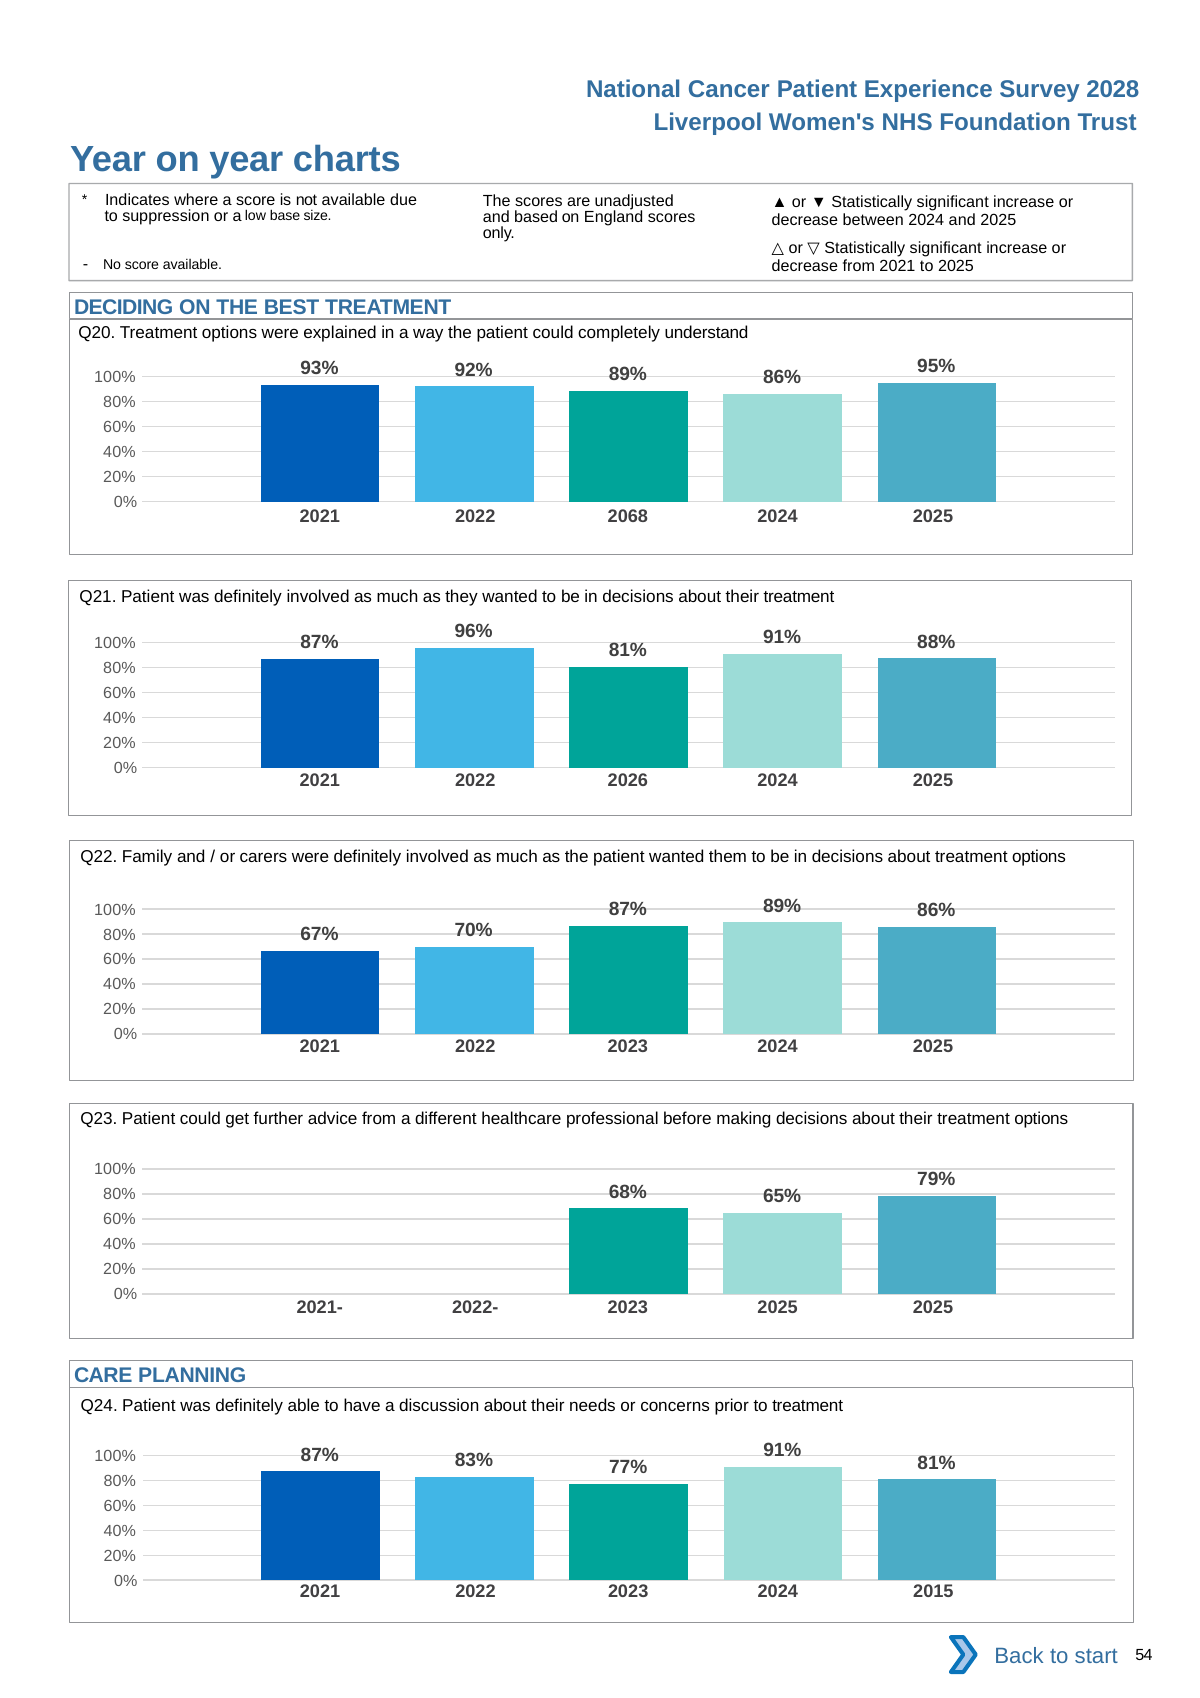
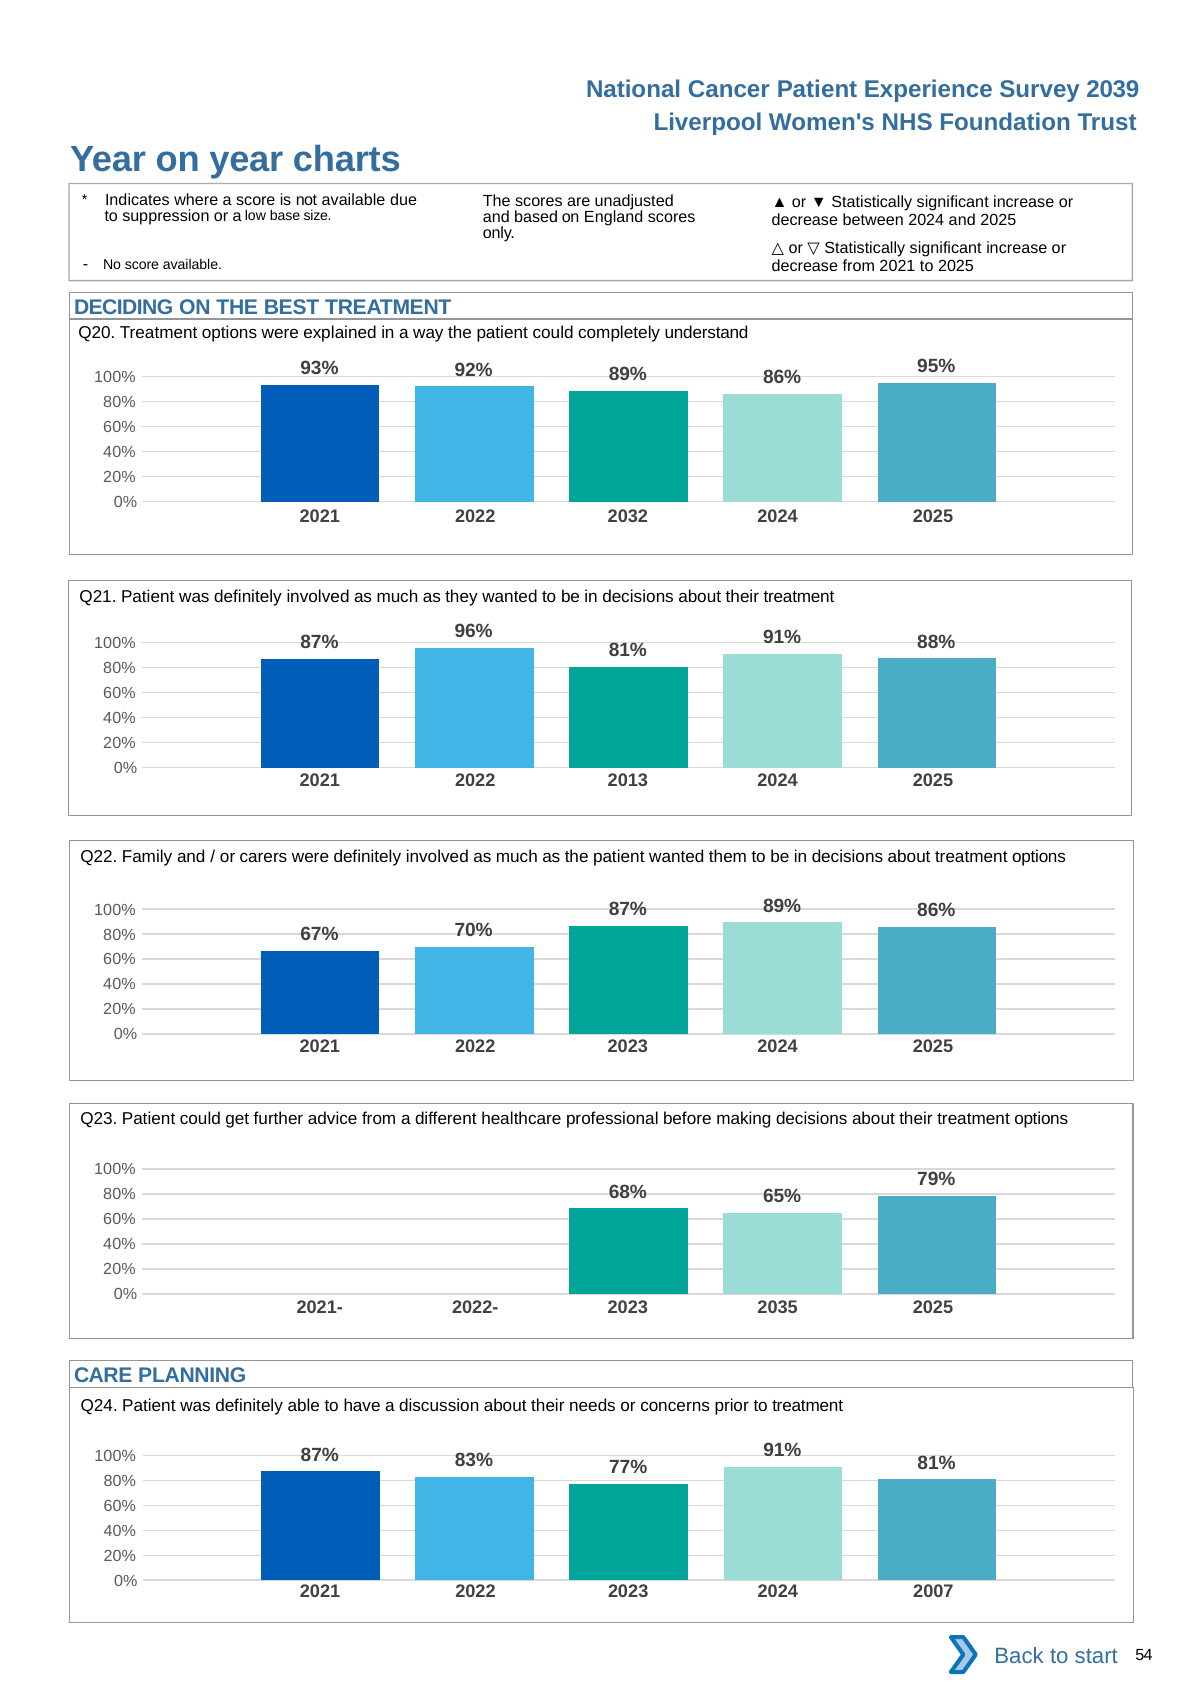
2028: 2028 -> 2039
2068: 2068 -> 2032
2026: 2026 -> 2013
2023 2025: 2025 -> 2035
2015: 2015 -> 2007
